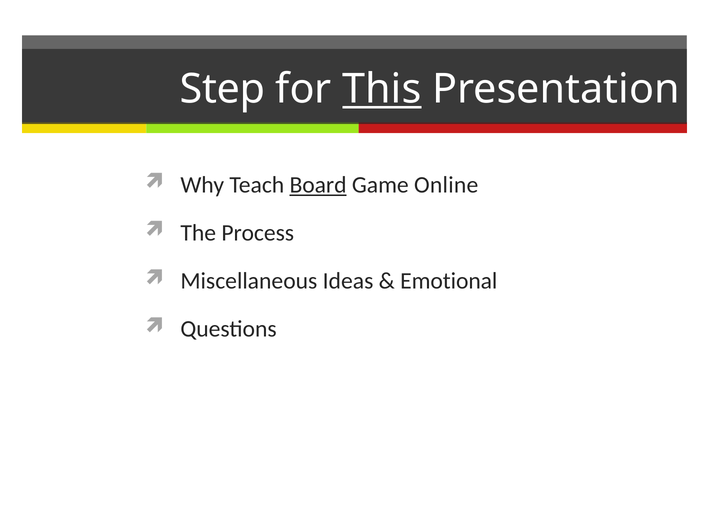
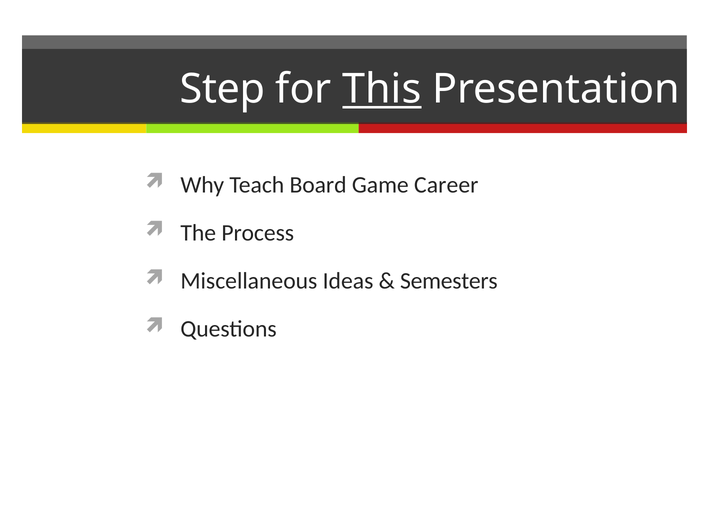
Board underline: present -> none
Online: Online -> Career
Emotional: Emotional -> Semesters
